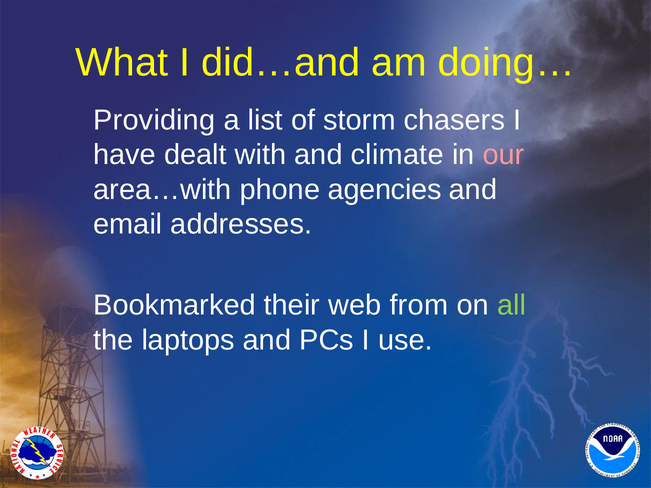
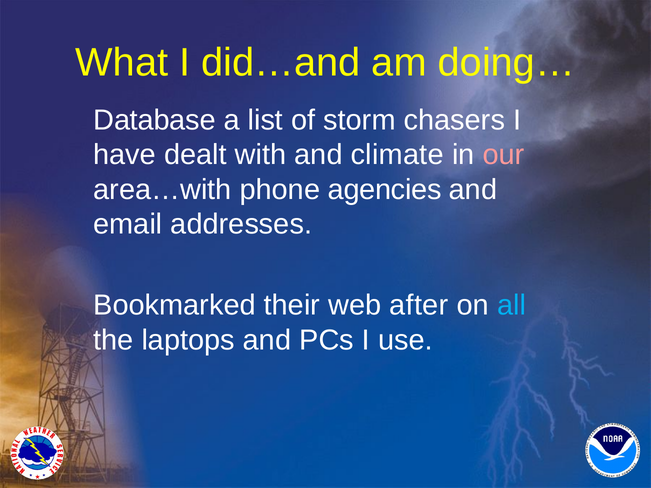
Providing: Providing -> Database
from: from -> after
all colour: light green -> light blue
